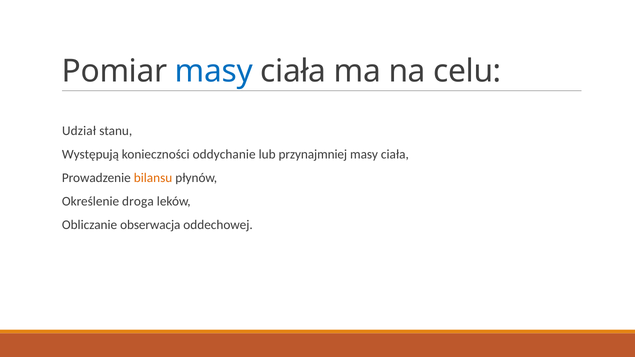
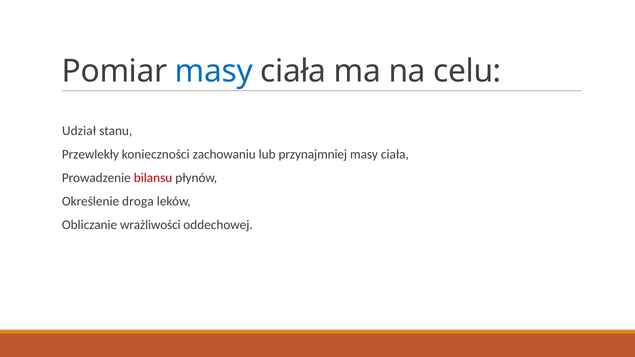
Występują: Występują -> Przewlekły
oddychanie: oddychanie -> zachowaniu
bilansu colour: orange -> red
obserwacja: obserwacja -> wrażliwości
